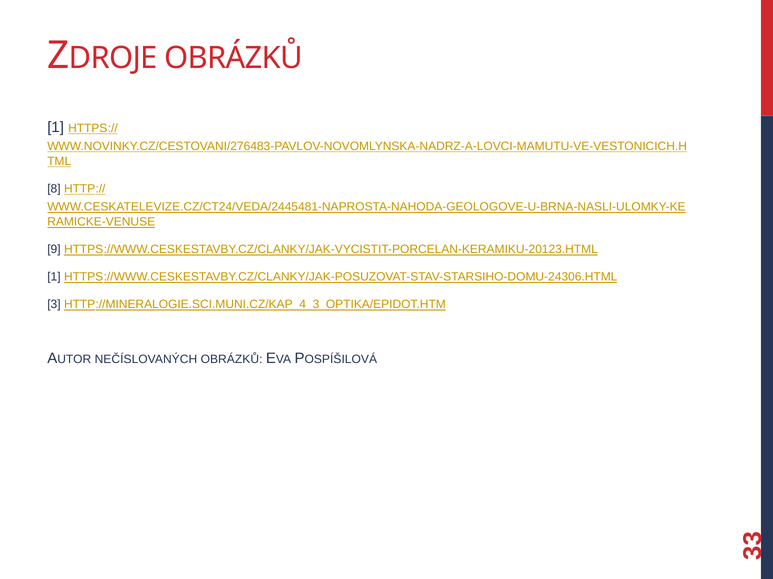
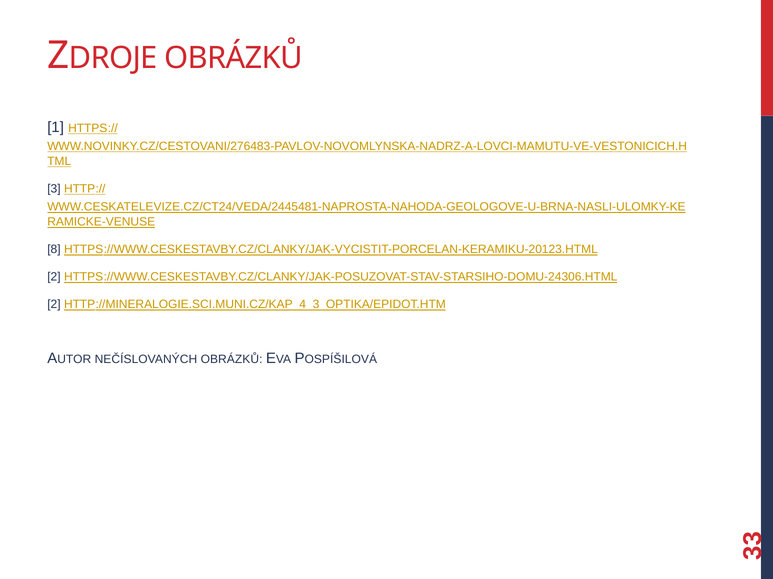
8 at (54, 189): 8 -> 3
9: 9 -> 8
1 at (54, 277): 1 -> 2
3 at (54, 305): 3 -> 2
